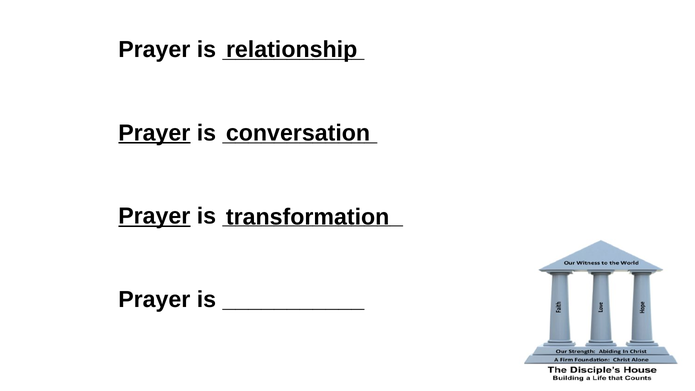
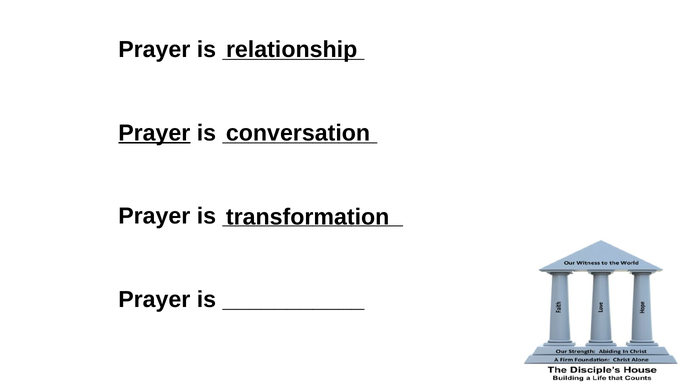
Prayer at (154, 216) underline: present -> none
